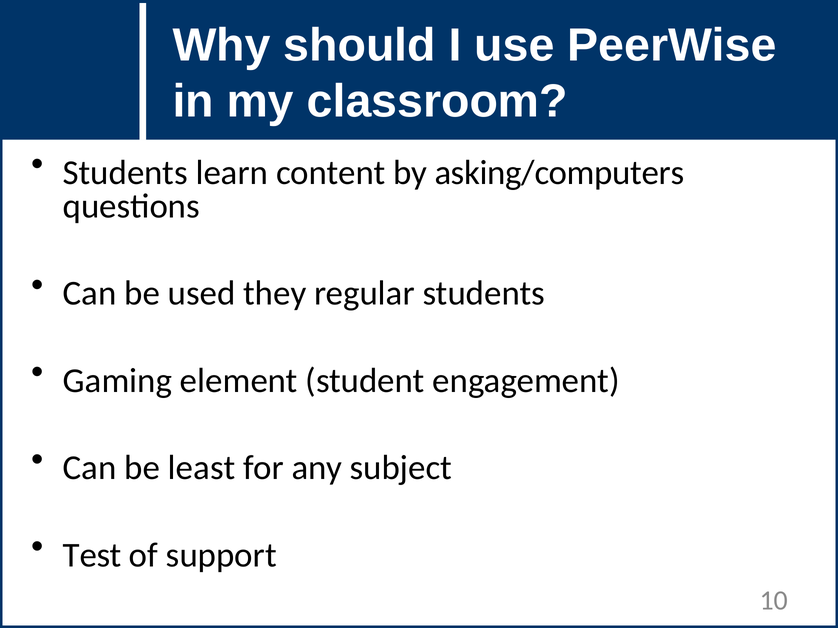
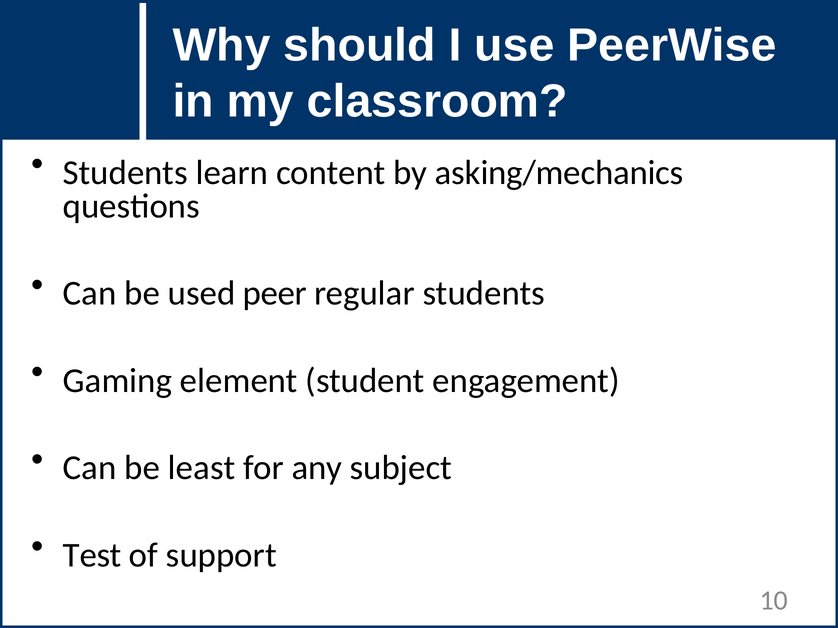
asking/computers: asking/computers -> asking/mechanics
they: they -> peer
